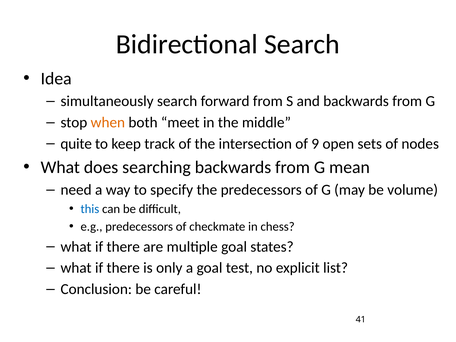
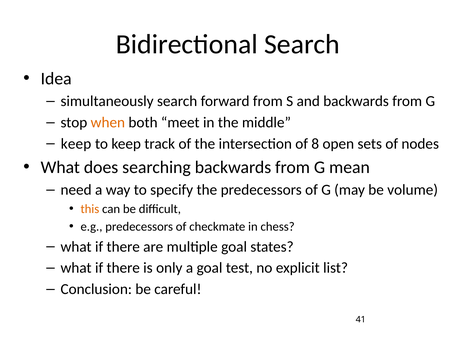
quite at (76, 144): quite -> keep
9: 9 -> 8
this colour: blue -> orange
